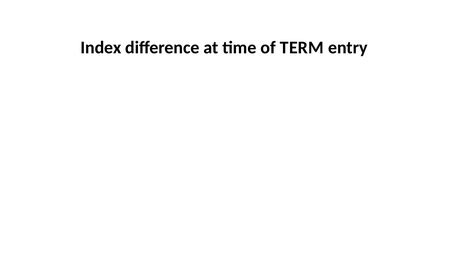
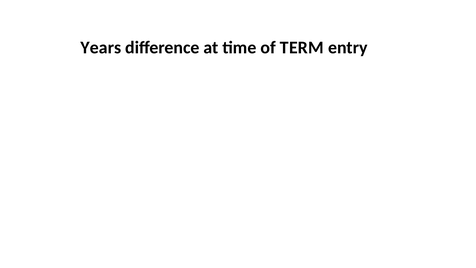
Index: Index -> Years
